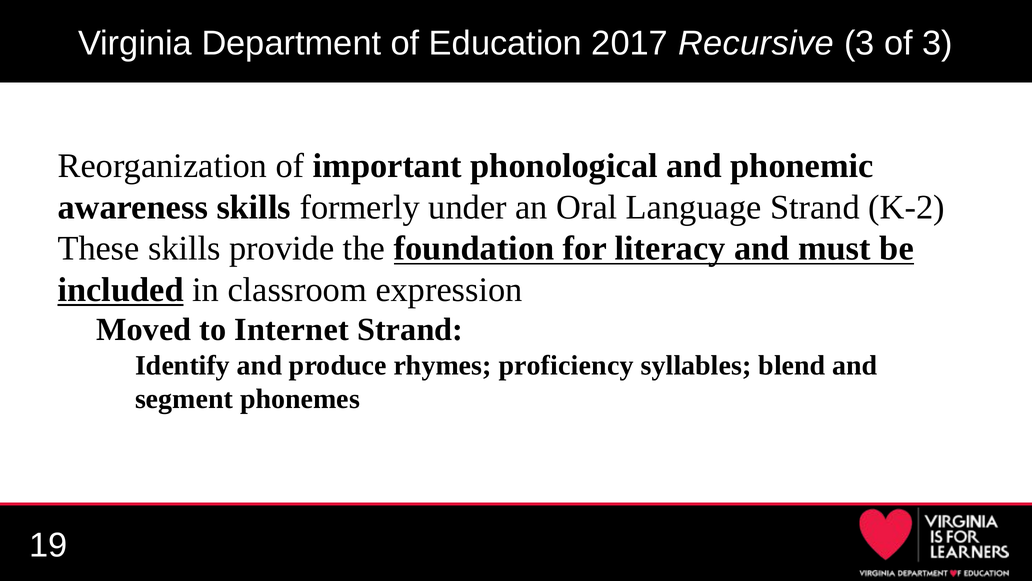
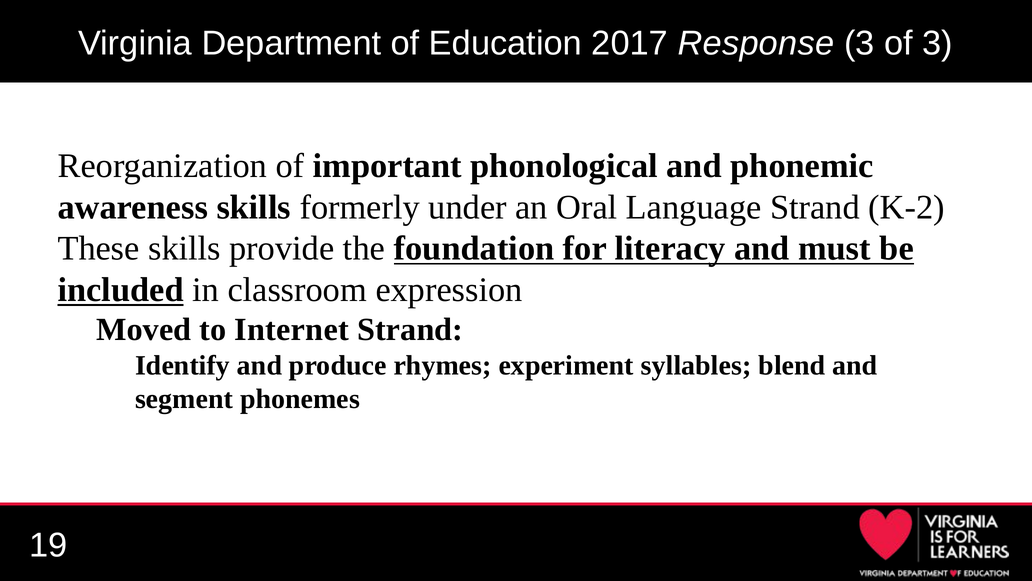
Recursive: Recursive -> Response
proficiency: proficiency -> experiment
